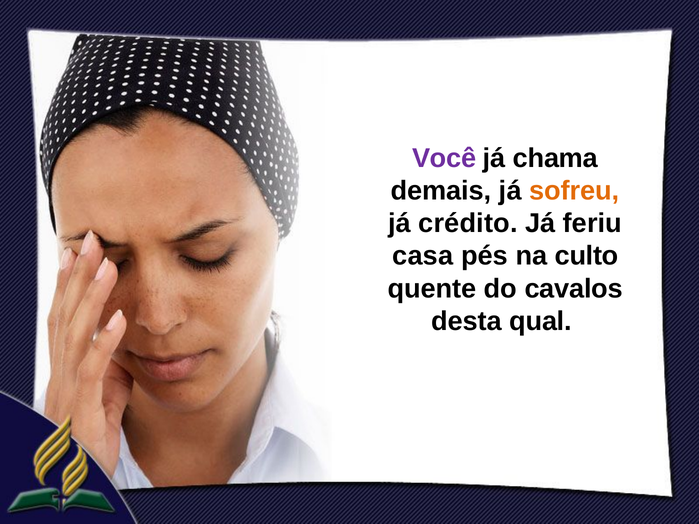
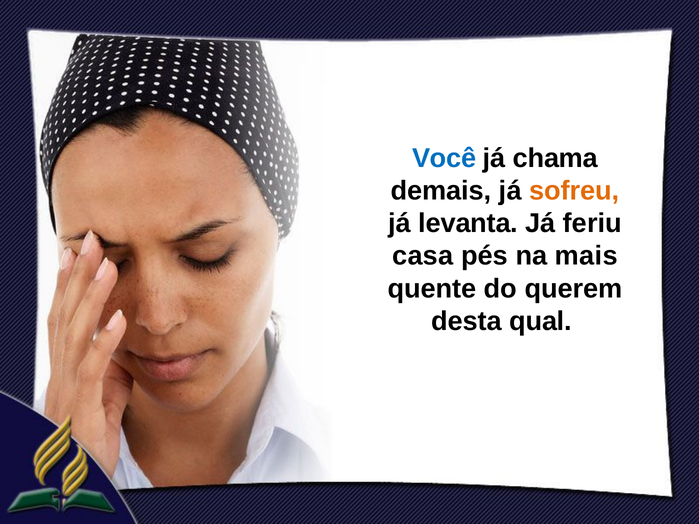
Você colour: purple -> blue
crédito: crédito -> levanta
culto: culto -> mais
cavalos: cavalos -> querem
